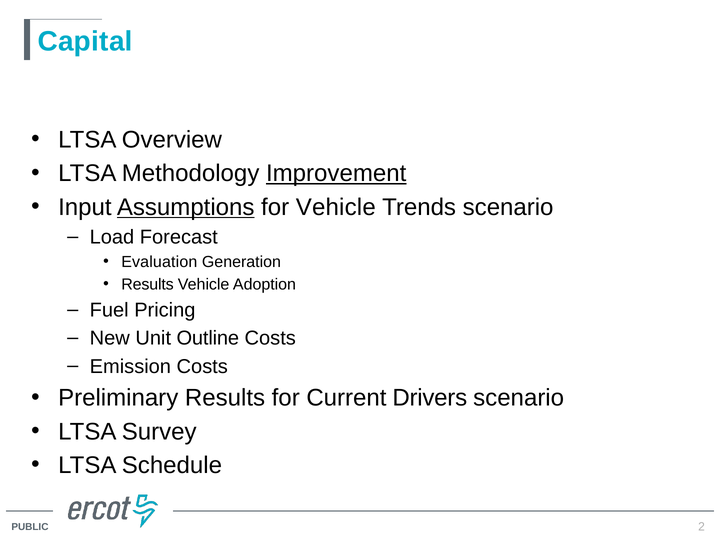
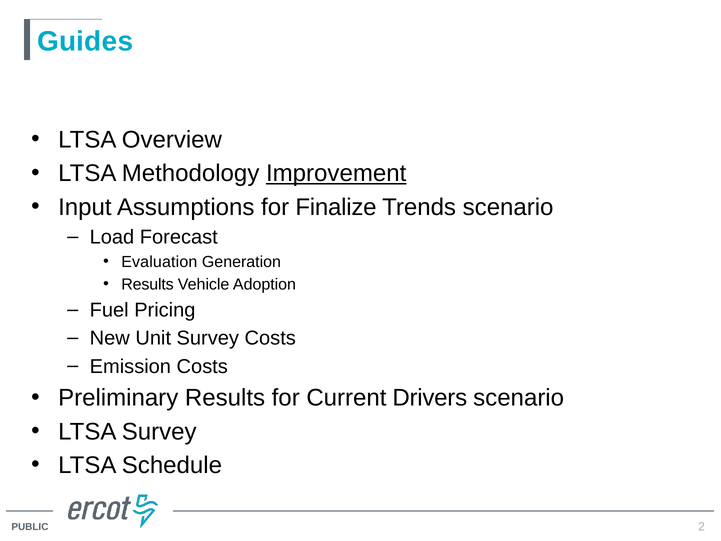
Capital: Capital -> Guides
Assumptions underline: present -> none
for Vehicle: Vehicle -> Finalize
Unit Outline: Outline -> Survey
